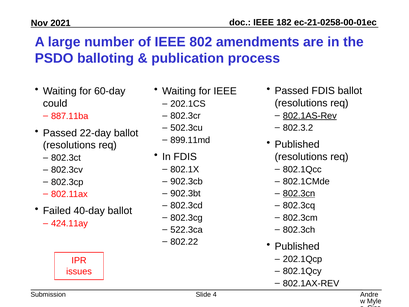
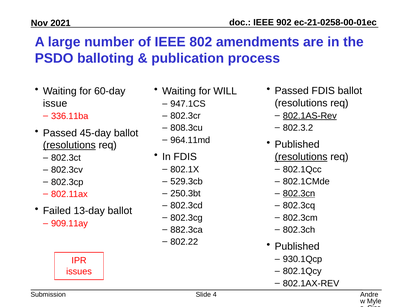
182: 182 -> 902
for IEEE: IEEE -> WILL
could: could -> issue
202.1CS: 202.1CS -> 947.1CS
887.11ba: 887.11ba -> 336.11ba
502.3cu: 502.3cu -> 808.3cu
22-day: 22-day -> 45-day
899.11md: 899.11md -> 964.11md
resolutions at (69, 145) underline: none -> present
resolutions at (301, 157) underline: none -> present
902.3cb: 902.3cb -> 529.3cb
902.3bt: 902.3bt -> 250.3bt
40-day: 40-day -> 13-day
424.11ay: 424.11ay -> 909.11ay
522.3ca: 522.3ca -> 882.3ca
202.1Qcp: 202.1Qcp -> 930.1Qcp
